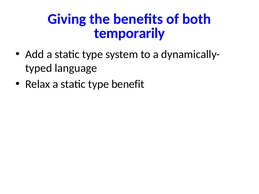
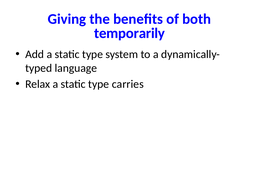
benefit: benefit -> carries
